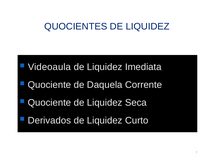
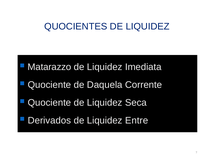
Videoaula: Videoaula -> Matarazzo
Curto: Curto -> Entre
